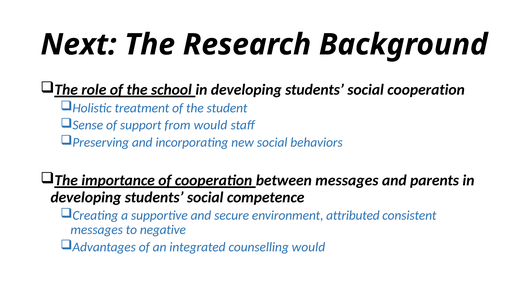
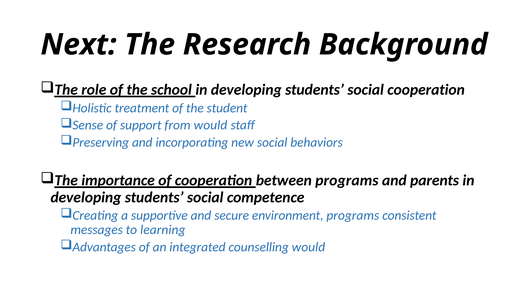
between messages: messages -> programs
environment attributed: attributed -> programs
negative: negative -> learning
